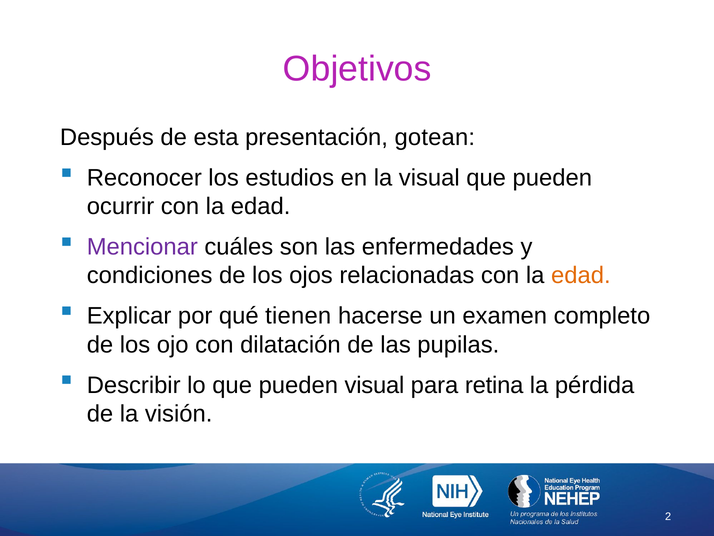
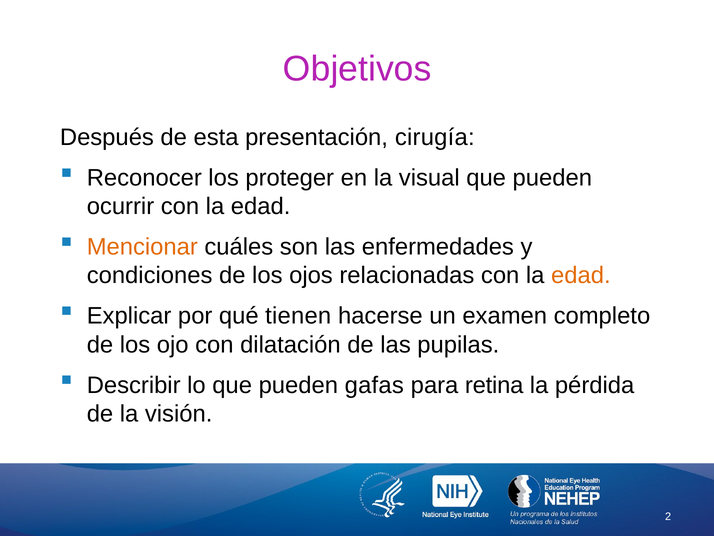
gotean: gotean -> cirugía
estudios: estudios -> proteger
Mencionar colour: purple -> orange
pueden visual: visual -> gafas
